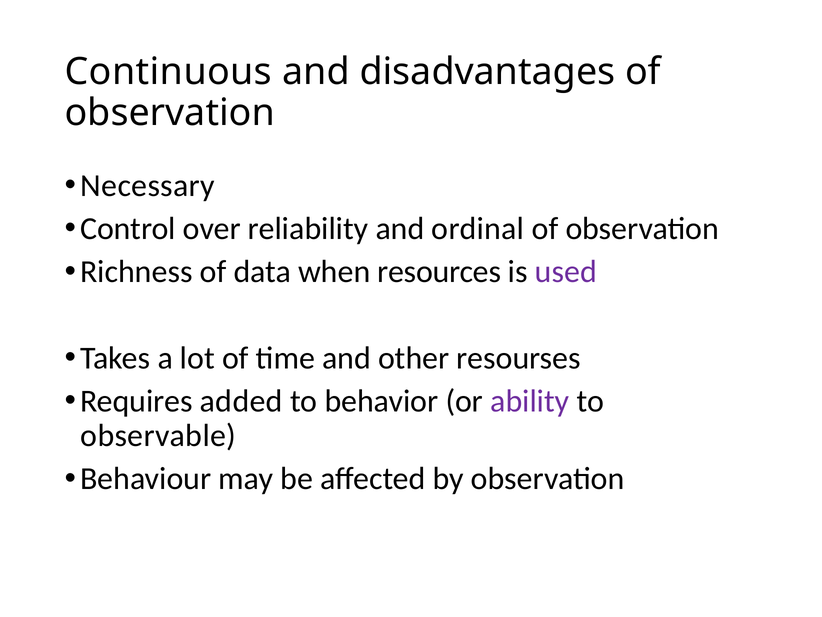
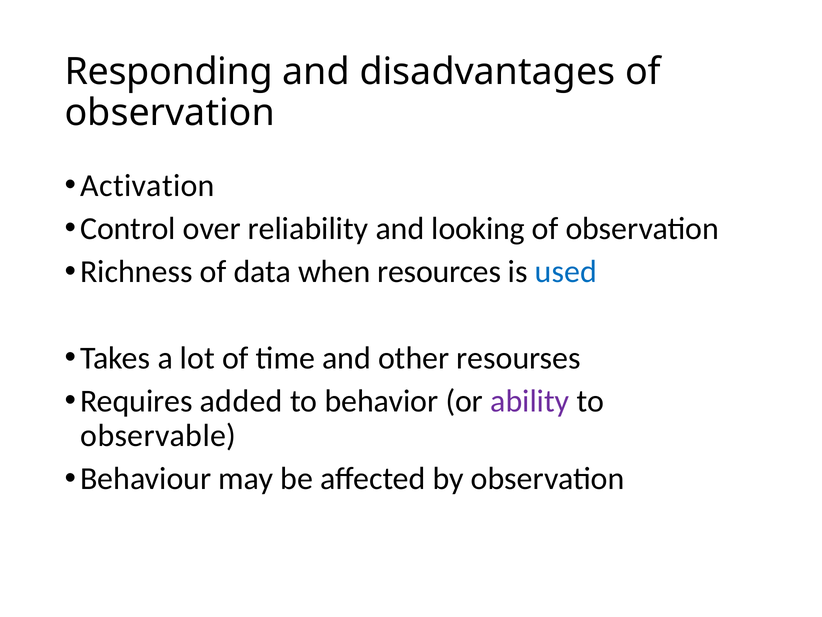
Continuous: Continuous -> Responding
Necessary: Necessary -> Activation
ordinal: ordinal -> looking
used colour: purple -> blue
